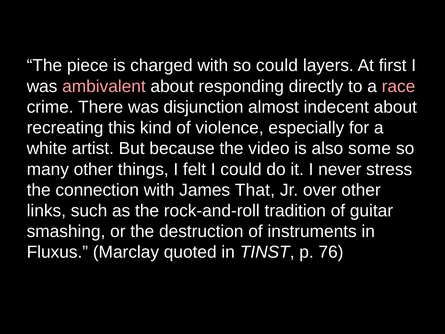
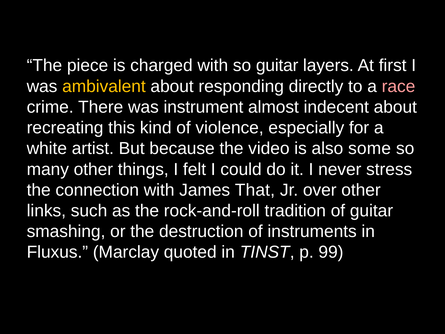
so could: could -> guitar
ambivalent colour: pink -> yellow
disjunction: disjunction -> instrument
76: 76 -> 99
